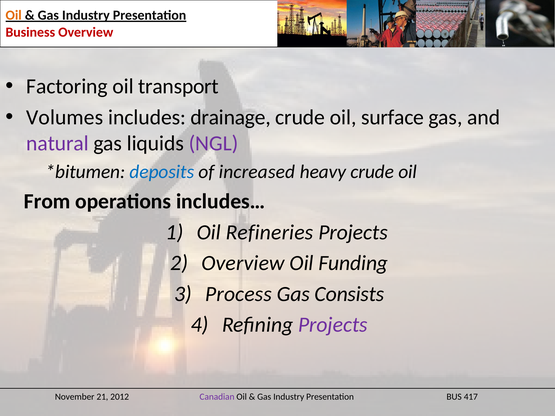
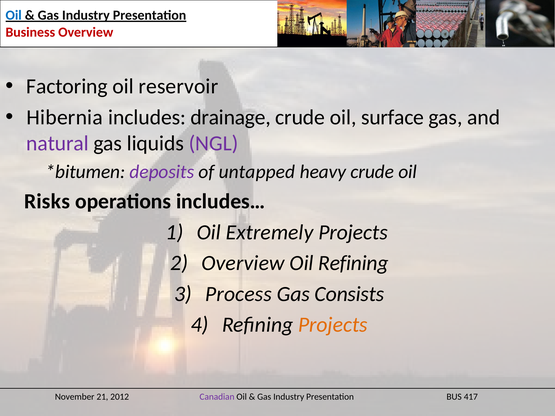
Oil at (14, 15) colour: orange -> blue
transport: transport -> reservoir
Volumes: Volumes -> Hibernia
deposits colour: blue -> purple
increased: increased -> untapped
From: From -> Risks
Refineries: Refineries -> Extremely
Oil Funding: Funding -> Refining
Projects at (333, 325) colour: purple -> orange
